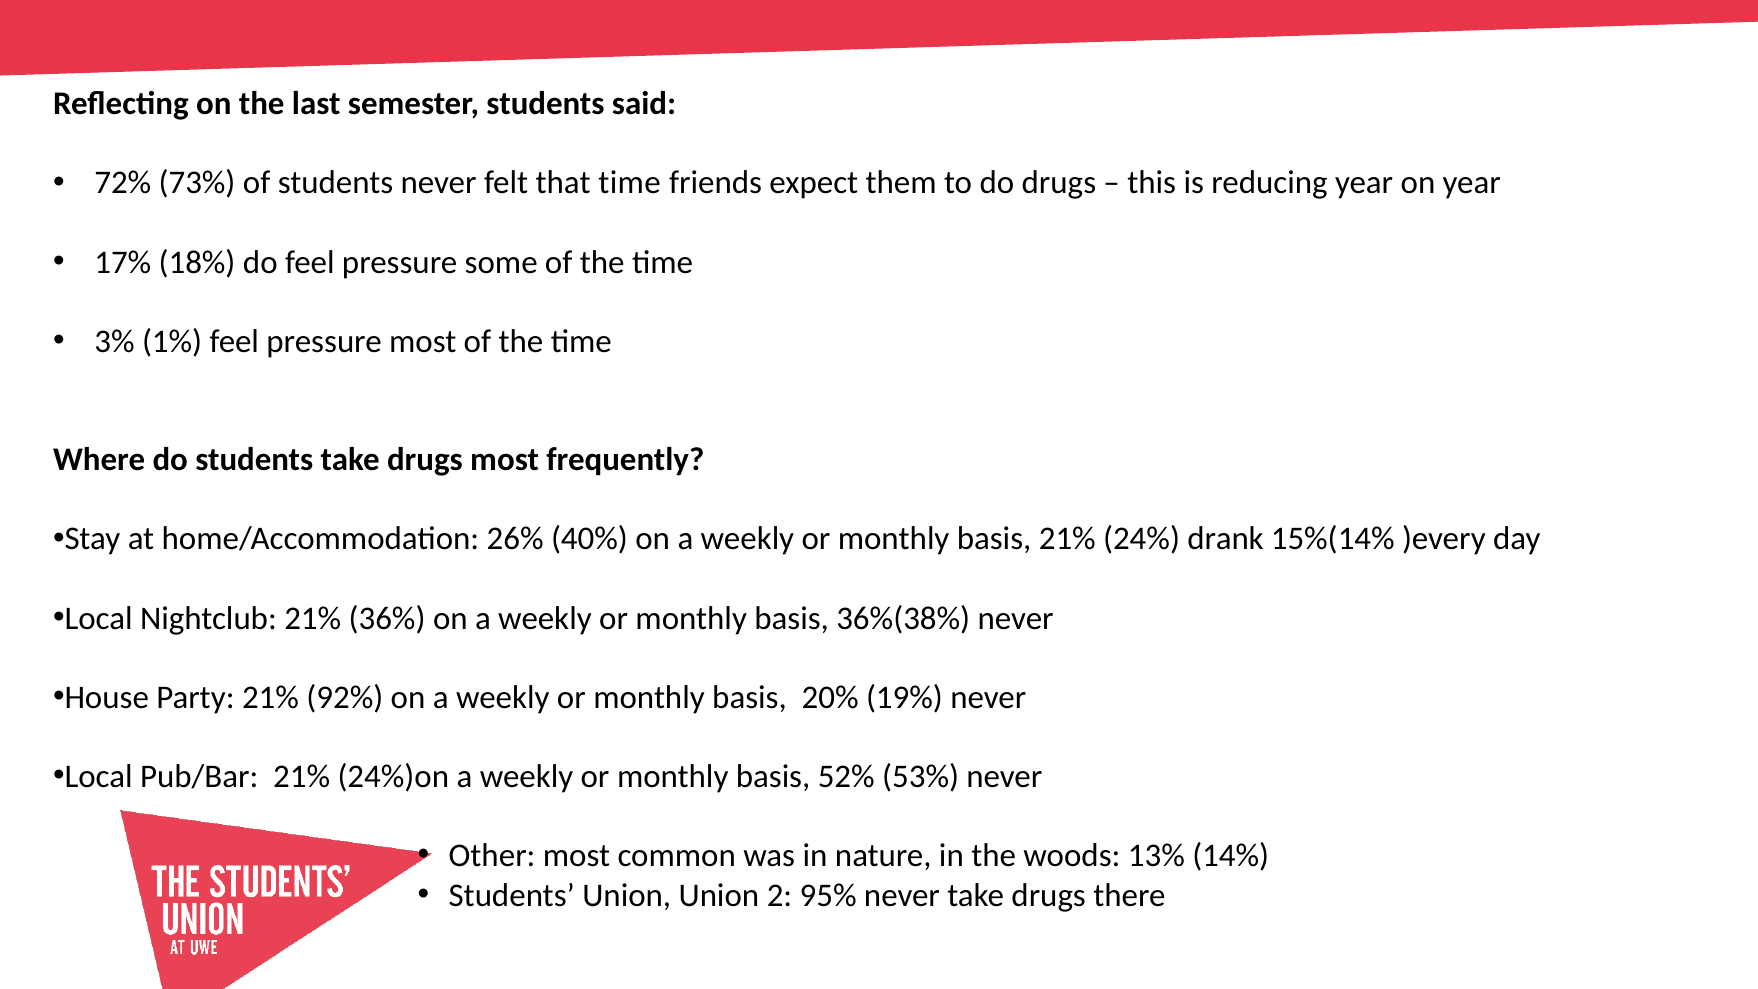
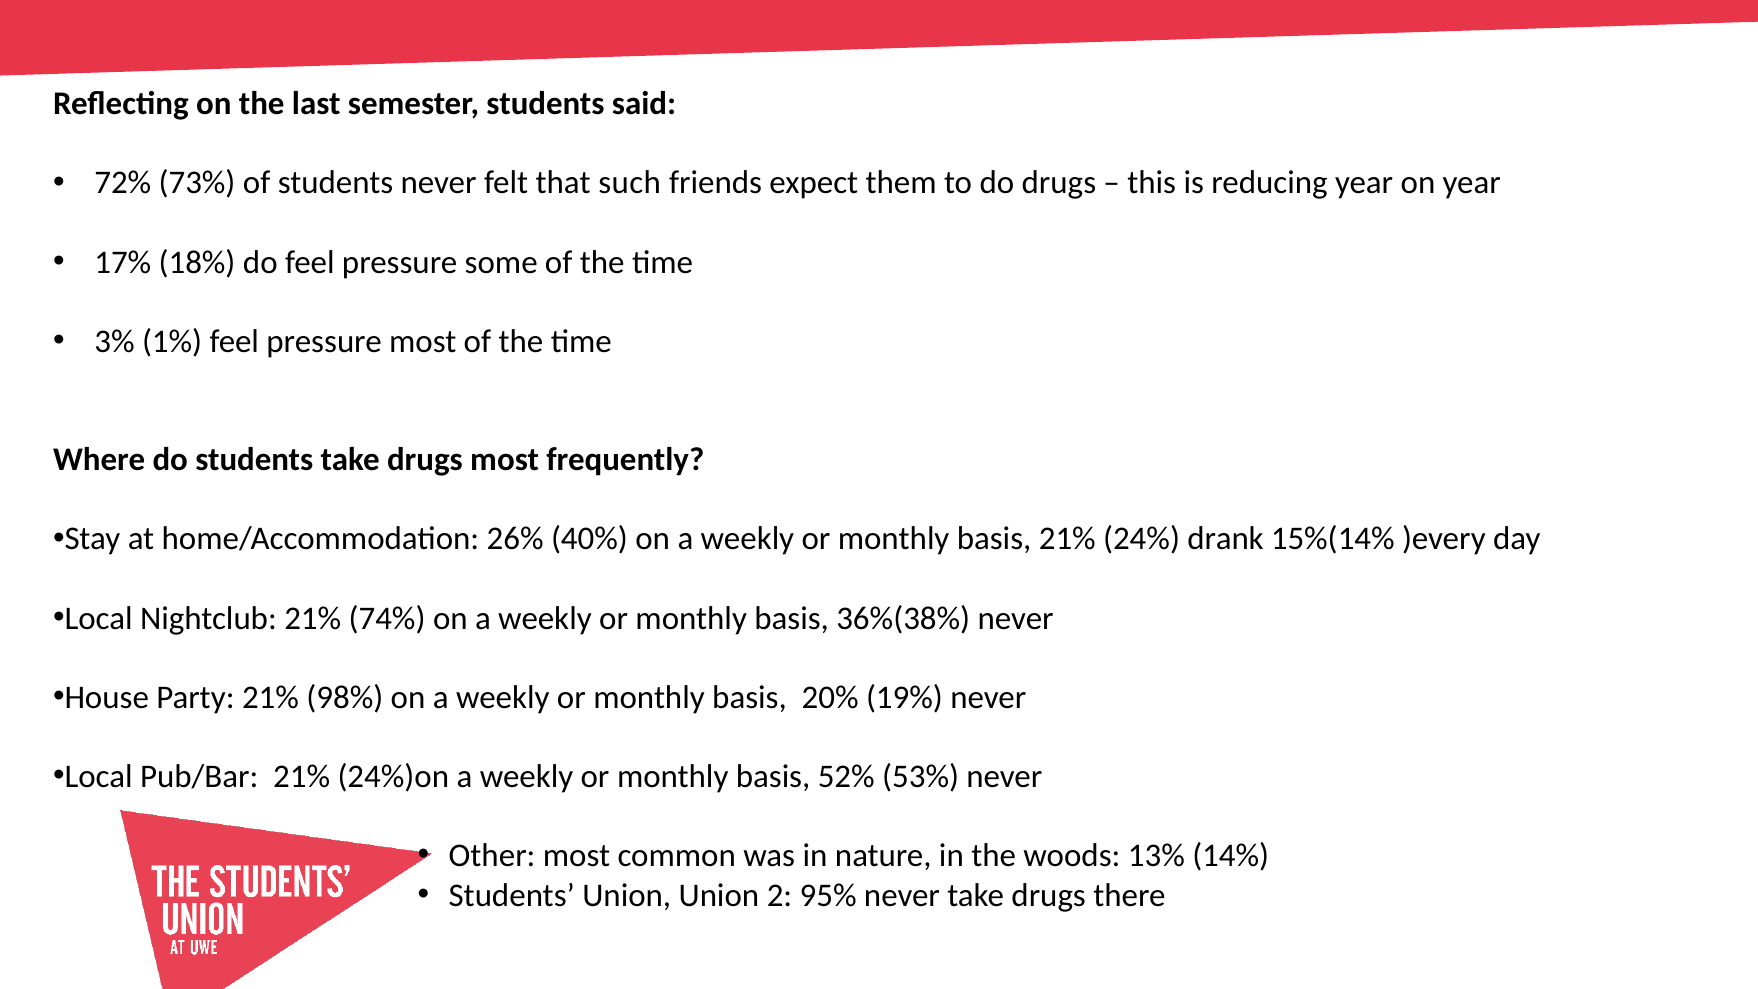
that time: time -> such
36%: 36% -> 74%
92%: 92% -> 98%
